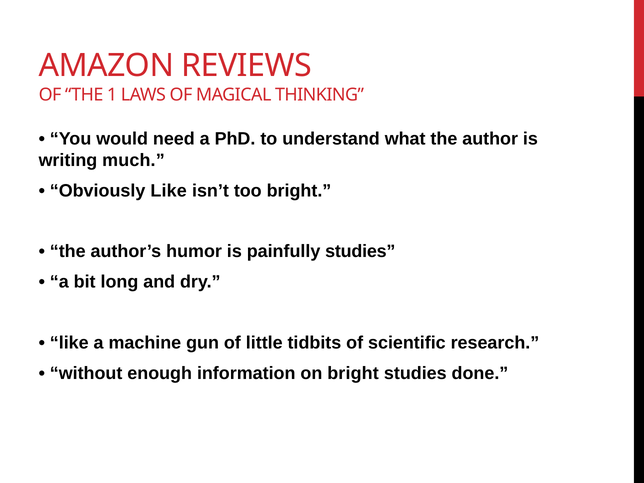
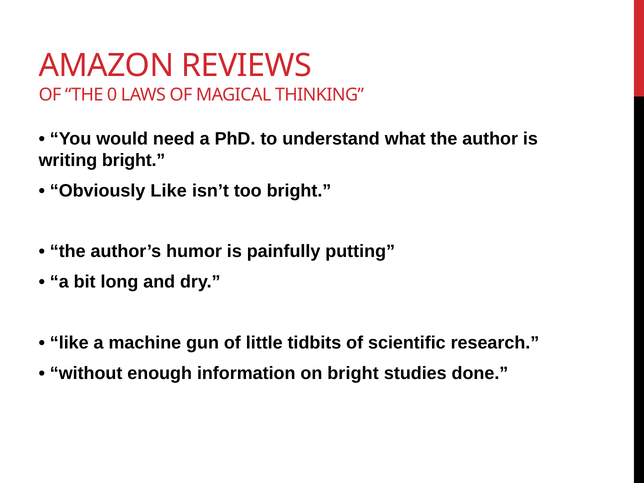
1: 1 -> 0
writing much: much -> bright
painfully studies: studies -> putting
